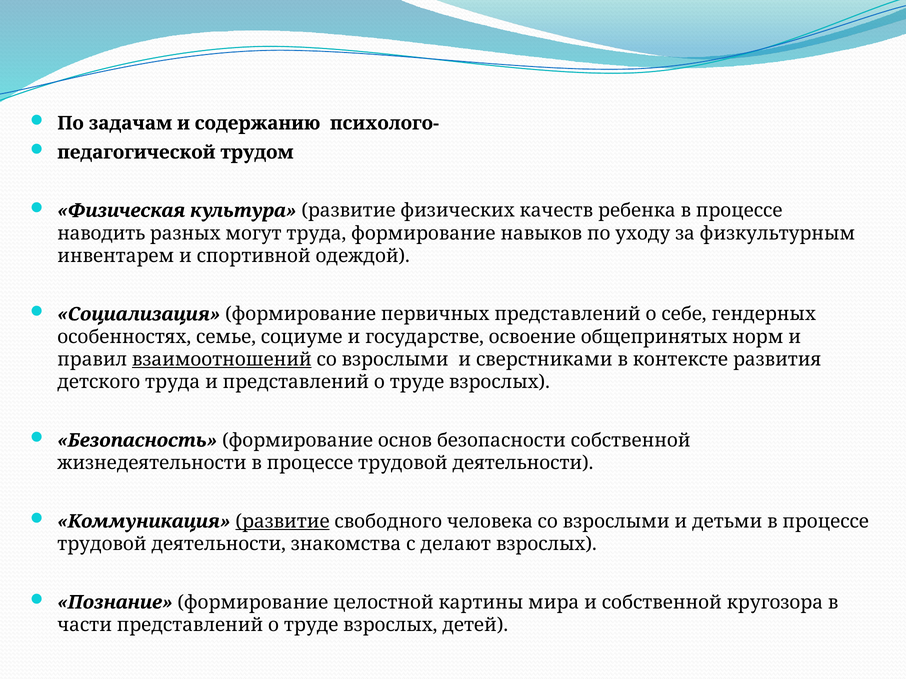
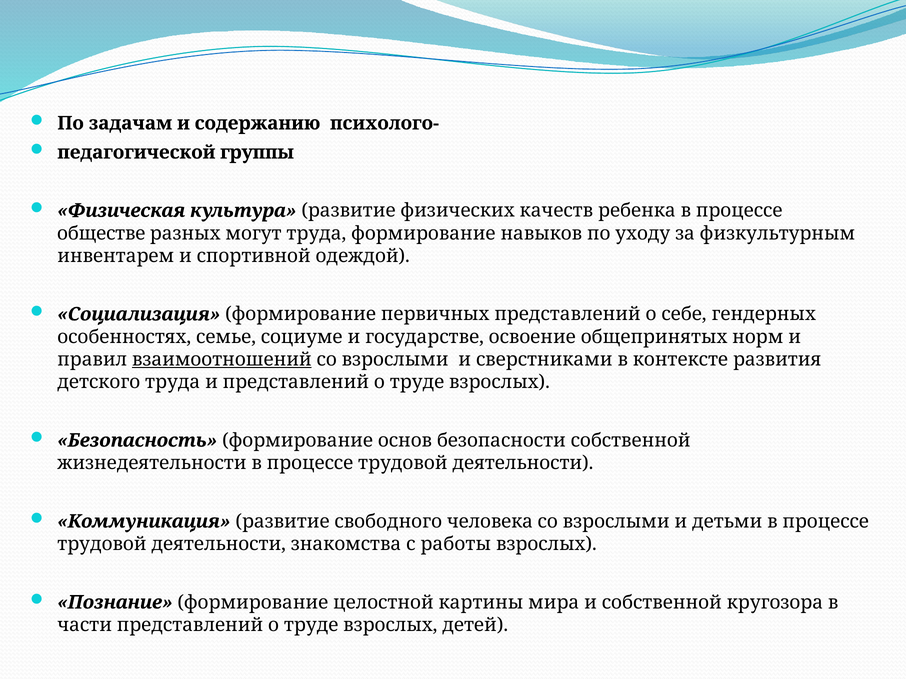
трудом: трудом -> группы
наводить: наводить -> обществе
развитие at (283, 522) underline: present -> none
делают: делают -> работы
